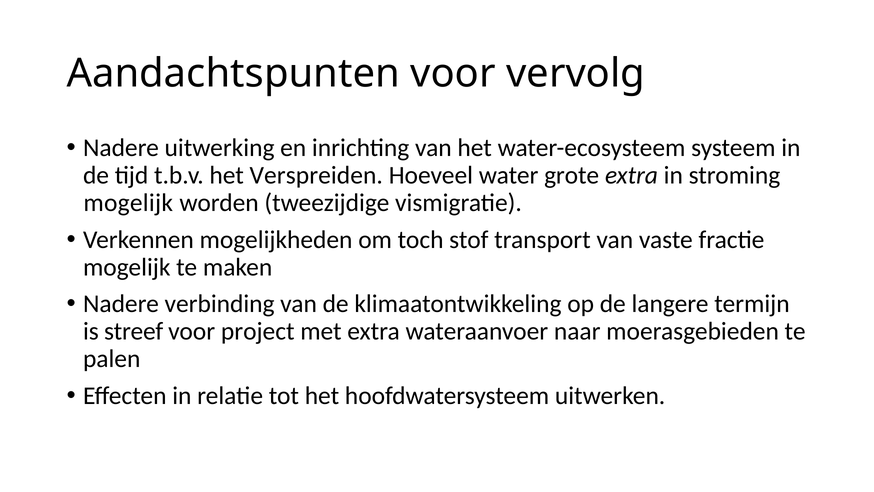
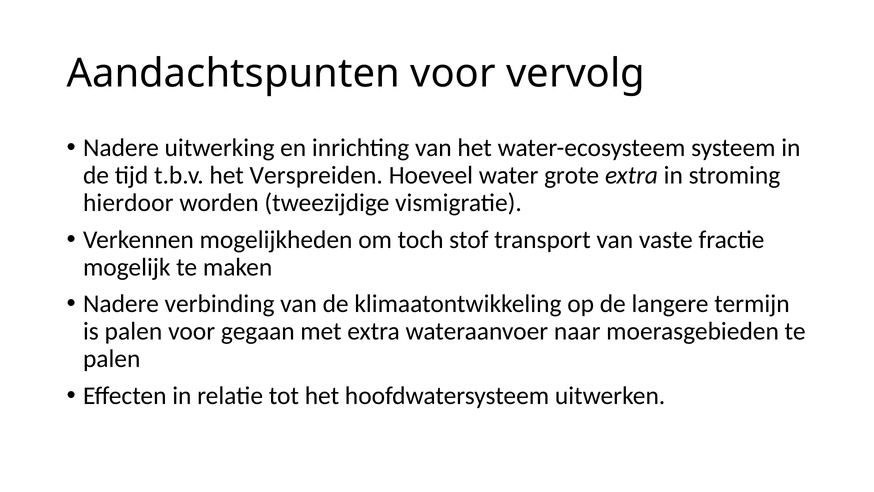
mogelijk at (128, 203): mogelijk -> hierdoor
is streef: streef -> palen
project: project -> gegaan
